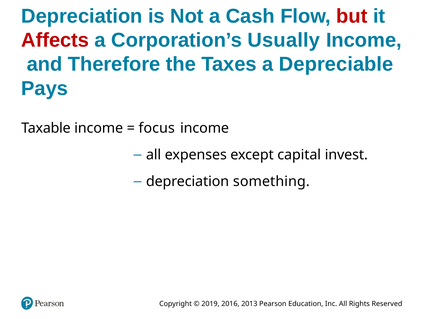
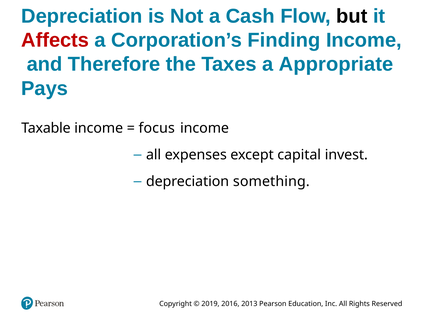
but colour: red -> black
Usually: Usually -> Finding
Depreciable: Depreciable -> Appropriate
